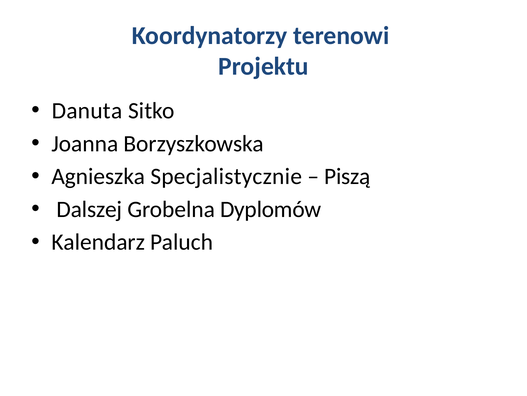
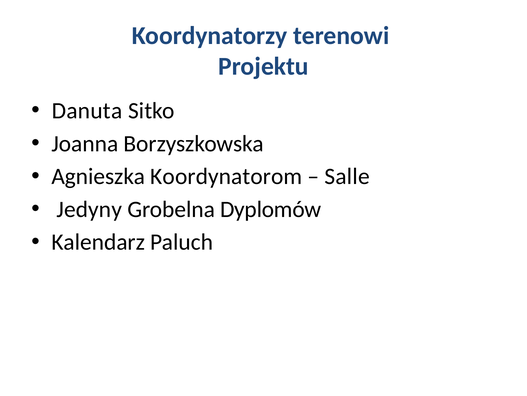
Specjalistycznie: Specjalistycznie -> Koordynatorom
Piszą: Piszą -> Salle
Dalszej: Dalszej -> Jedyny
